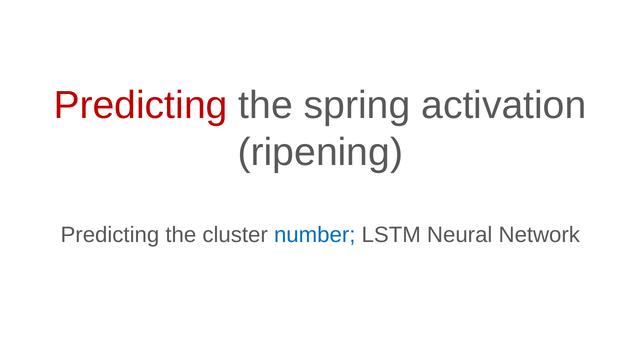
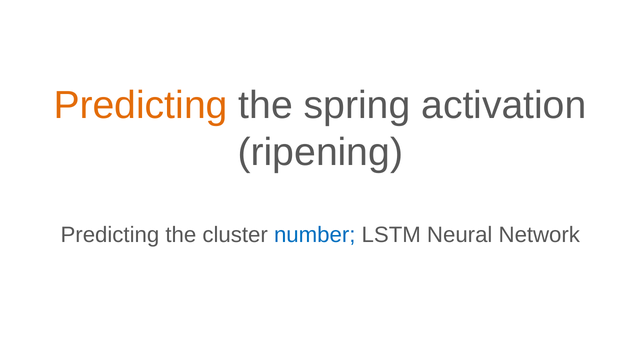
Predicting at (141, 106) colour: red -> orange
